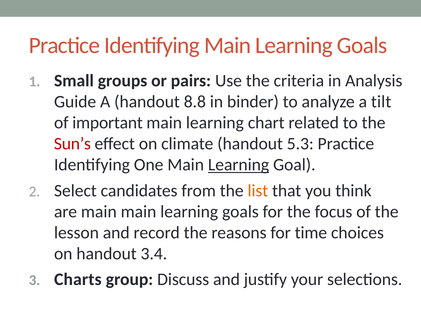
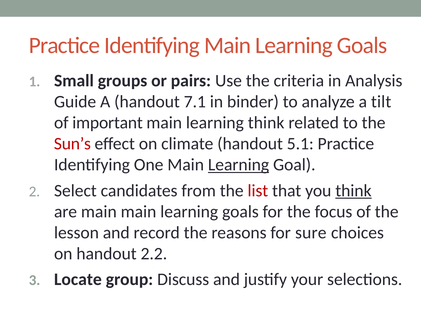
8.8: 8.8 -> 7.1
learning chart: chart -> think
5.3: 5.3 -> 5.1
list colour: orange -> red
think at (353, 190) underline: none -> present
time: time -> sure
3.4: 3.4 -> 2.2
Charts: Charts -> Locate
